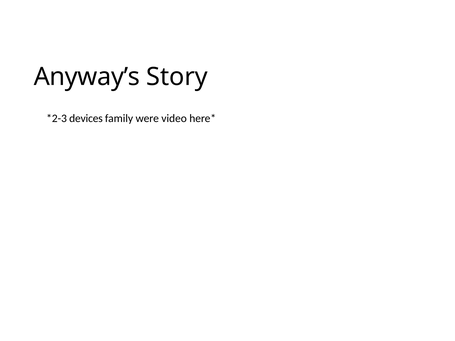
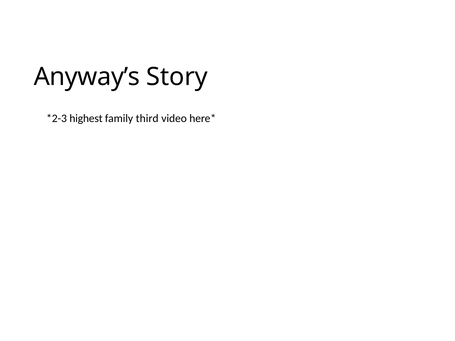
devices: devices -> highest
were: were -> third
